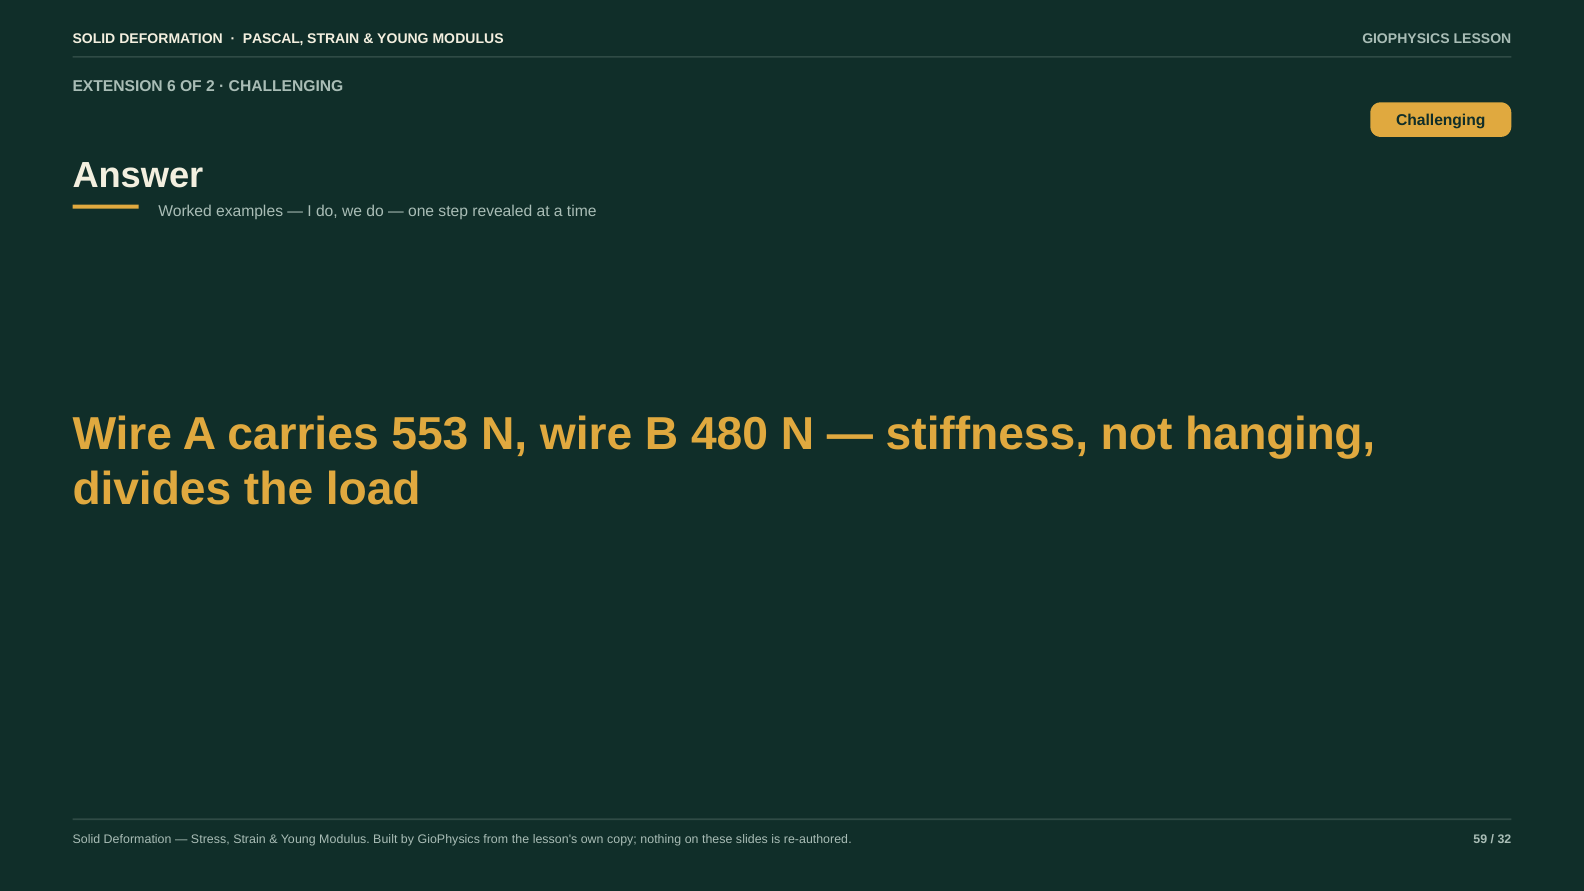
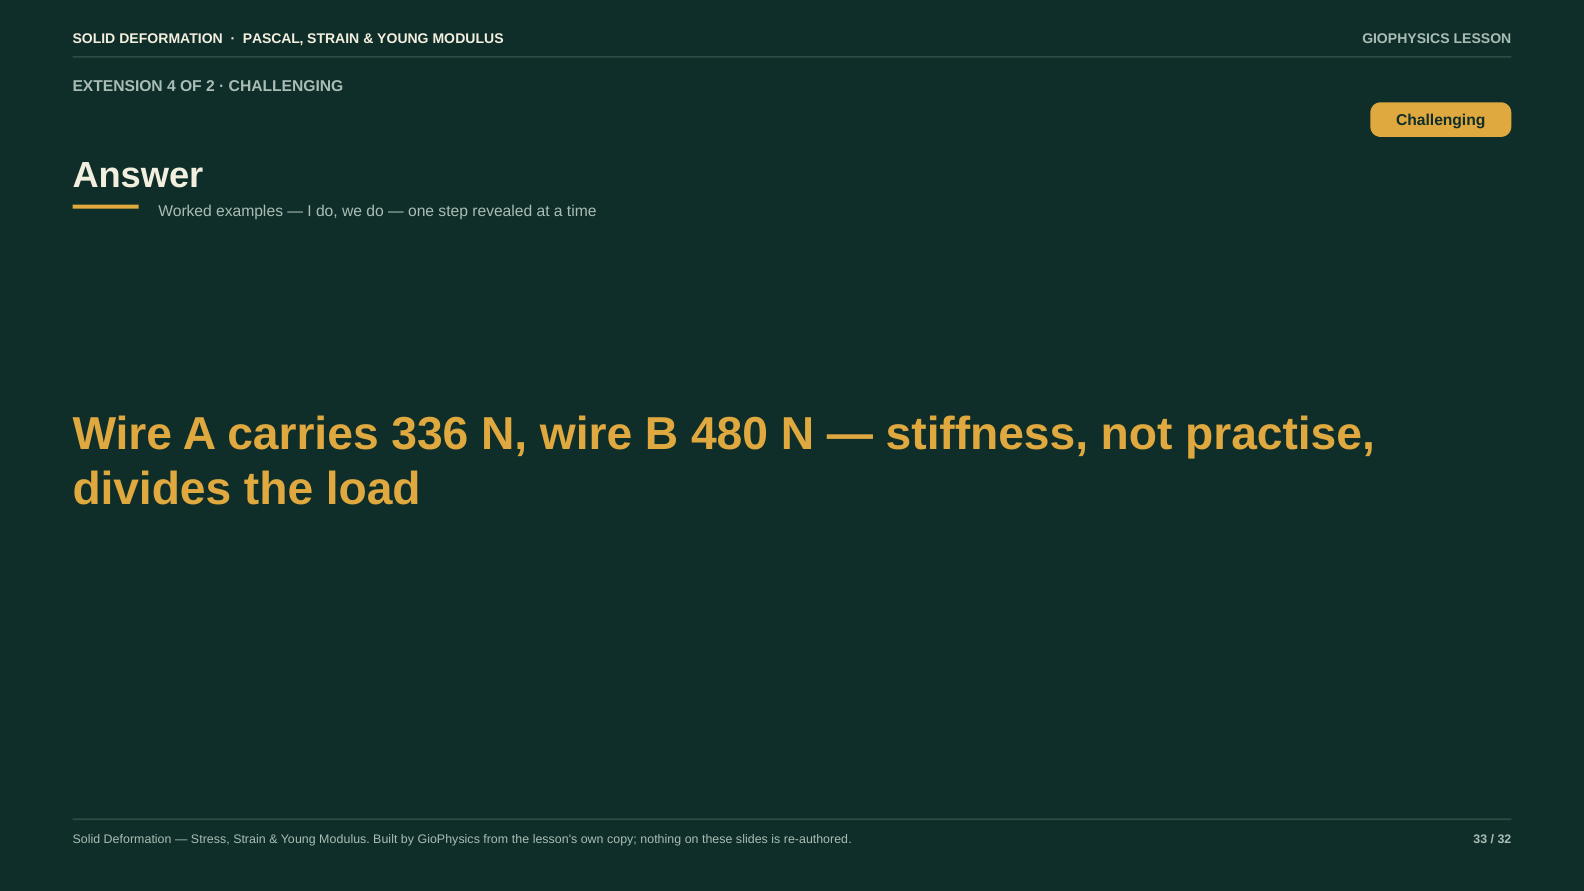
6: 6 -> 4
553: 553 -> 336
hanging: hanging -> practise
59: 59 -> 33
